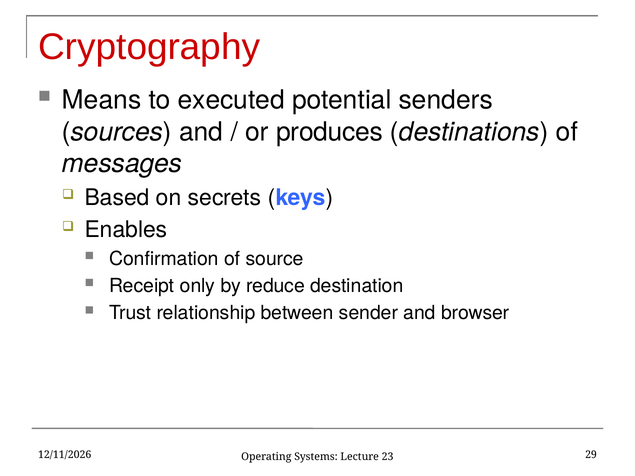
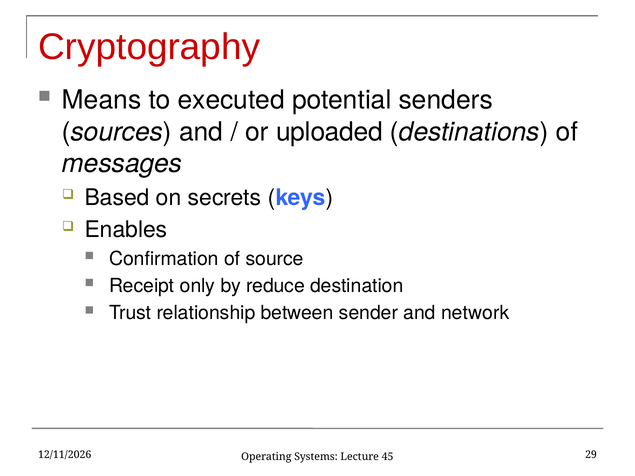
produces: produces -> uploaded
browser: browser -> network
23: 23 -> 45
